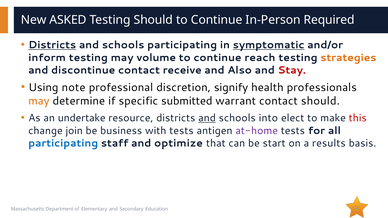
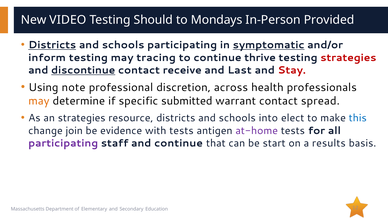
ASKED: ASKED -> VIDEO
Continue at (217, 20): Continue -> Mondays
Required: Required -> Provided
volume: volume -> tracing
reach: reach -> thrive
strategies at (348, 58) colour: orange -> red
discontinue underline: none -> present
Also: Also -> Last
signify: signify -> across
contact should: should -> spread
an undertake: undertake -> strategies
and at (207, 118) underline: present -> none
this colour: red -> blue
business: business -> evidence
participating at (63, 143) colour: blue -> purple
and optimize: optimize -> continue
